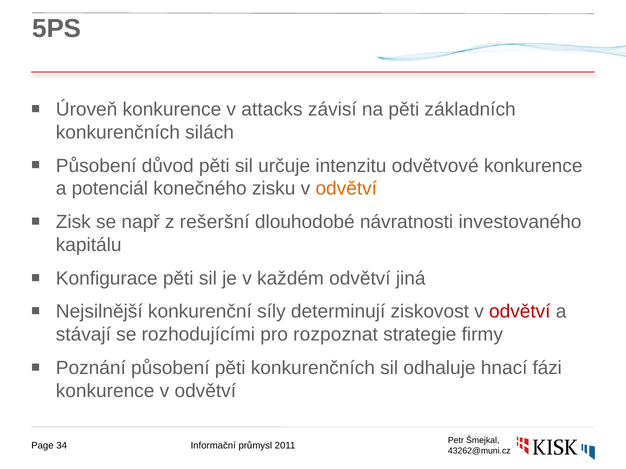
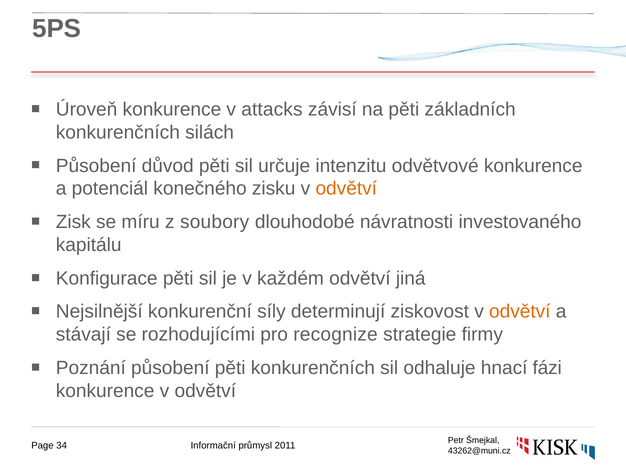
např: např -> míru
rešeršní: rešeršní -> soubory
odvětví at (520, 312) colour: red -> orange
rozpoznat: rozpoznat -> recognize
